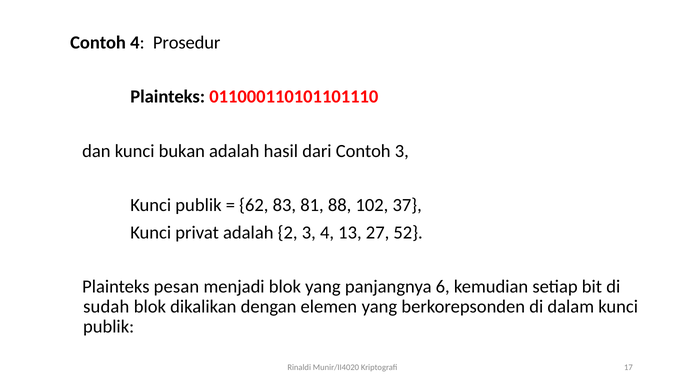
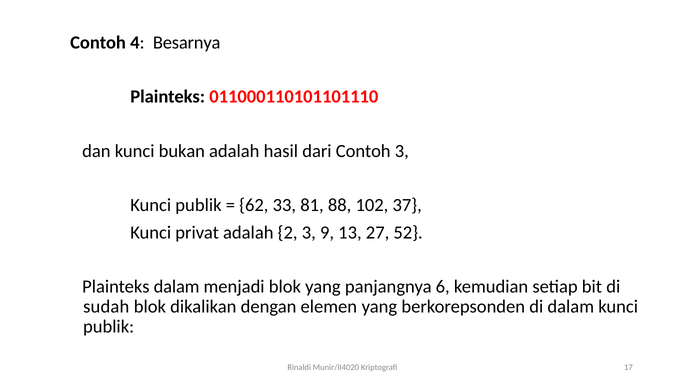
Prosedur: Prosedur -> Besarnya
83: 83 -> 33
3 4: 4 -> 9
Plainteks pesan: pesan -> dalam
